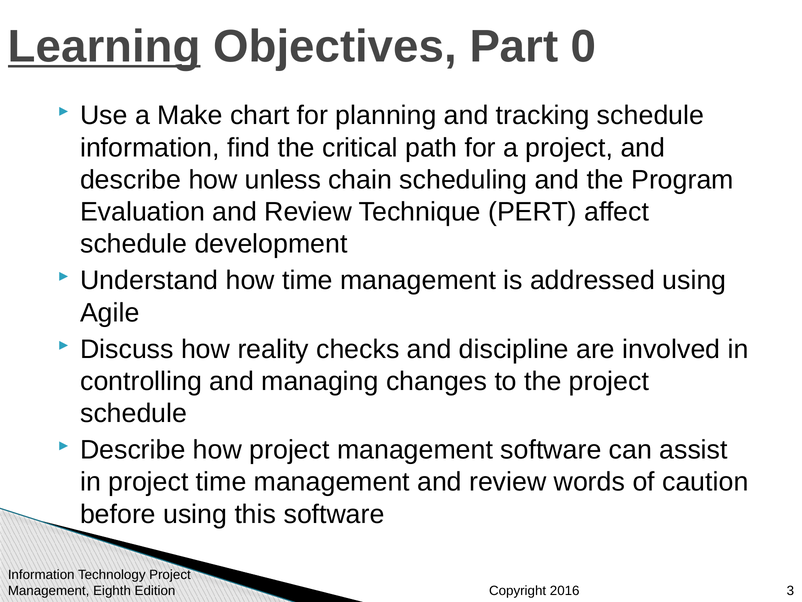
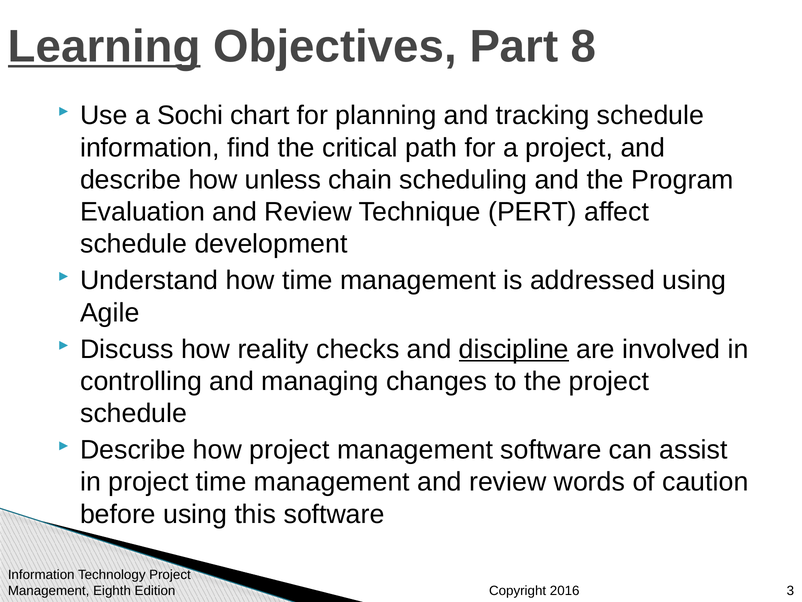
0: 0 -> 8
Make: Make -> Sochi
discipline underline: none -> present
